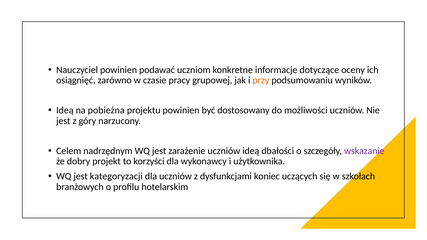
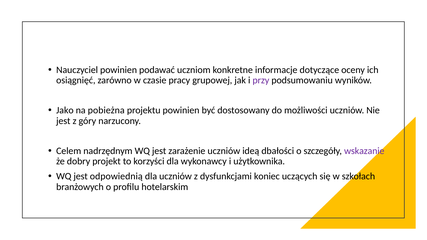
przy colour: orange -> purple
Ideą at (65, 110): Ideą -> Jako
kategoryzacji: kategoryzacji -> odpowiednią
